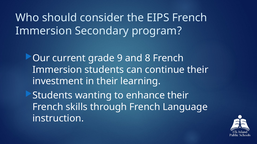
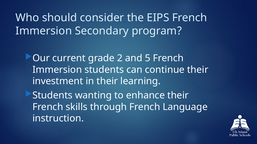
9: 9 -> 2
8: 8 -> 5
